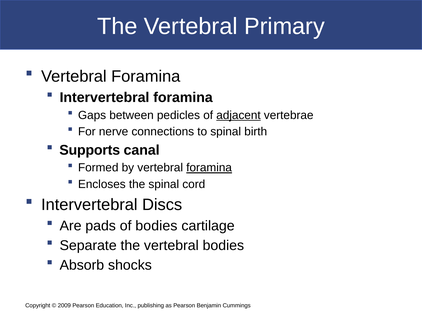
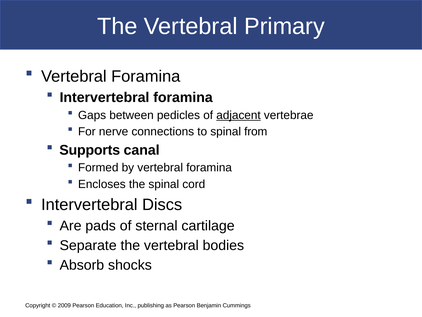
birth: birth -> from
foramina at (209, 168) underline: present -> none
of bodies: bodies -> sternal
